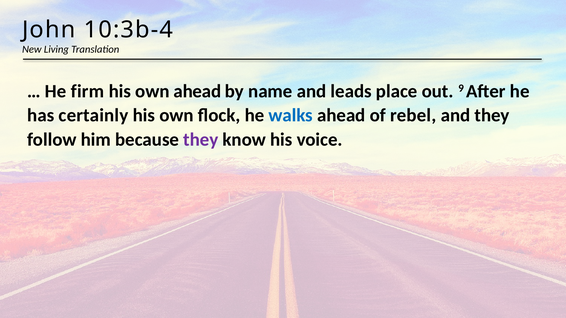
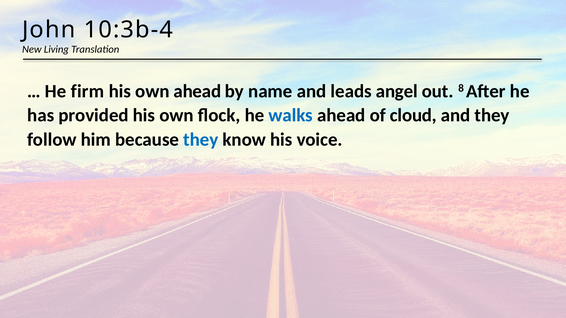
place: place -> angel
9: 9 -> 8
certainly: certainly -> provided
rebel: rebel -> cloud
they at (201, 140) colour: purple -> blue
